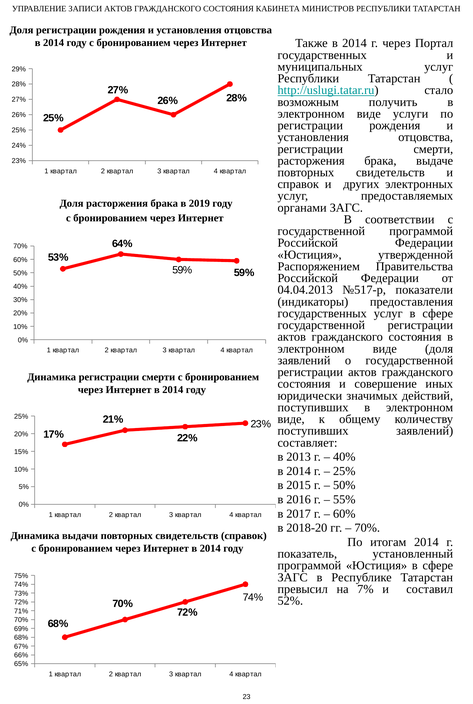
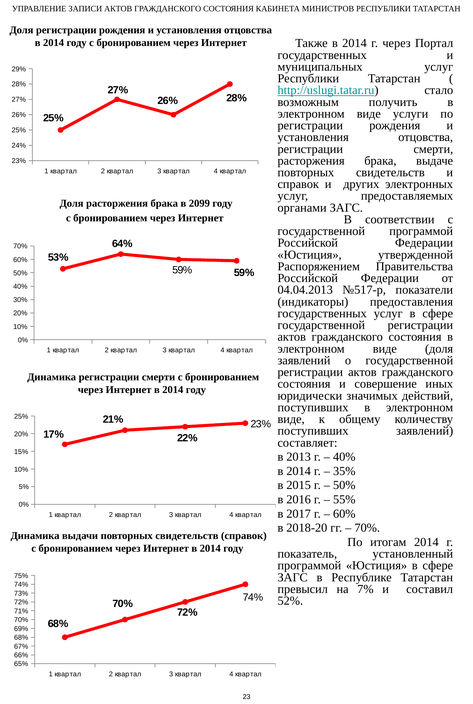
2019: 2019 -> 2099
25% at (344, 472): 25% -> 35%
